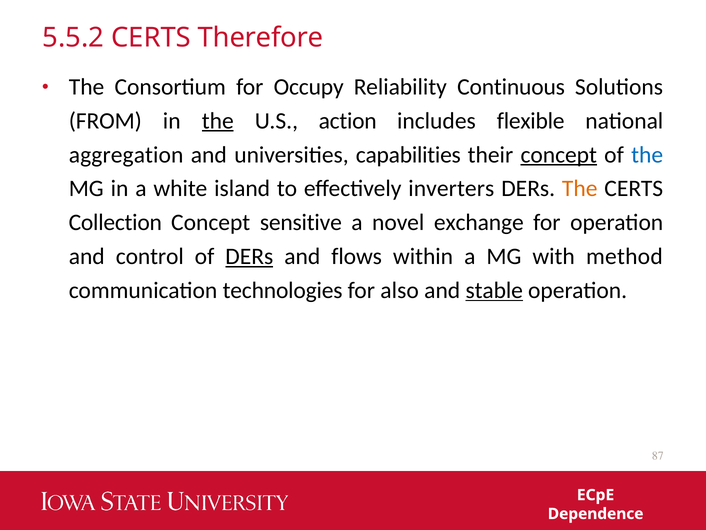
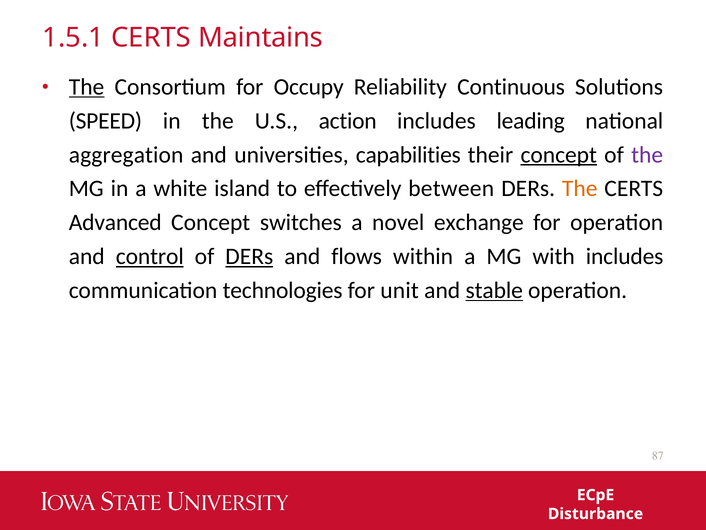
5.5.2: 5.5.2 -> 1.5.1
Therefore: Therefore -> Maintains
The at (87, 87) underline: none -> present
FROM: FROM -> SPEED
the at (218, 121) underline: present -> none
flexible: flexible -> leading
the at (647, 155) colour: blue -> purple
inverters: inverters -> between
Collection: Collection -> Advanced
sensitive: sensitive -> switches
control underline: none -> present
with method: method -> includes
also: also -> unit
Dependence: Dependence -> Disturbance
